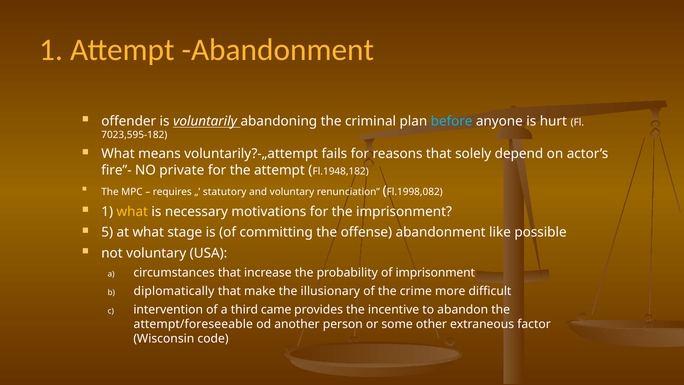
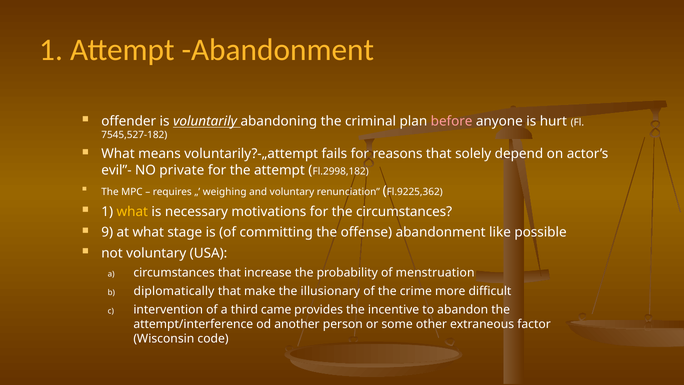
before colour: light blue -> pink
7023,595-182: 7023,595-182 -> 7545,527-182
fire”-: fire”- -> evil”-
Fl.1948,182: Fl.1948,182 -> Fl.2998,182
statutory: statutory -> weighing
Fl.1998,082: Fl.1998,082 -> Fl.9225,362
the imprisonment: imprisonment -> circumstances
5: 5 -> 9
of imprisonment: imprisonment -> menstruation
attempt/foreseeable: attempt/foreseeable -> attempt/interference
